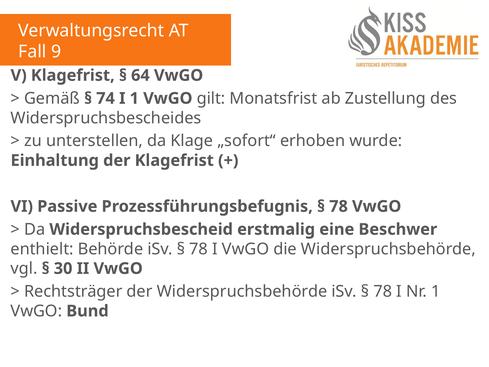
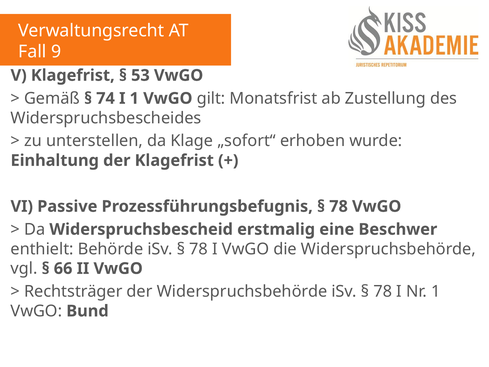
64: 64 -> 53
30: 30 -> 66
